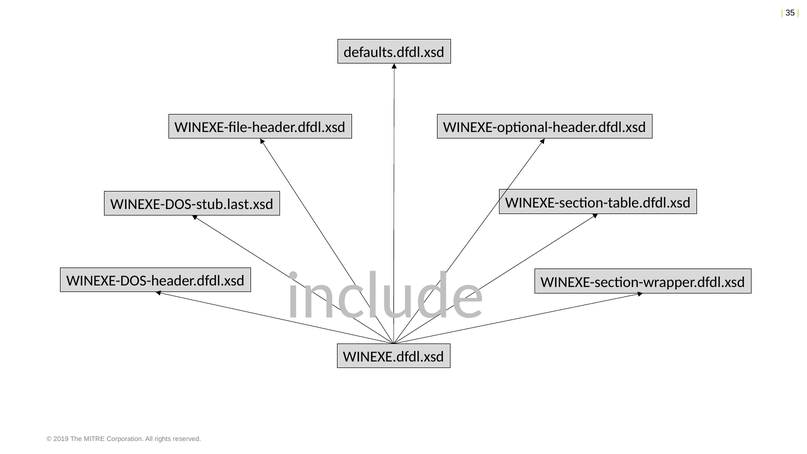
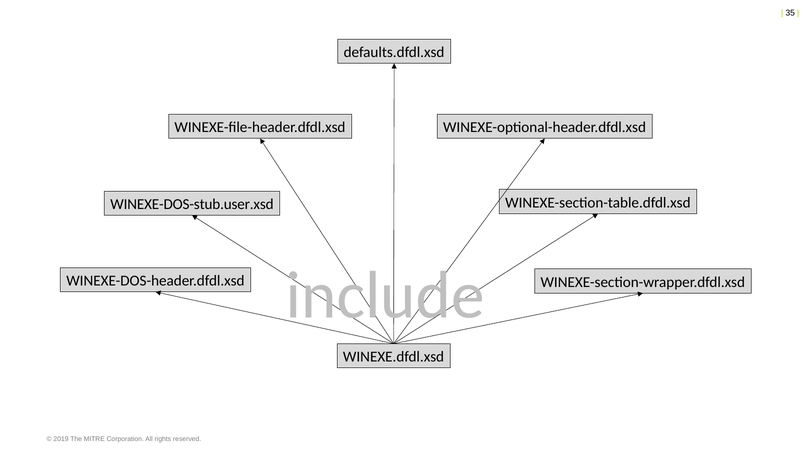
WINEXE-DOS-stub.last.xsd: WINEXE-DOS-stub.last.xsd -> WINEXE-DOS-stub.user.xsd
